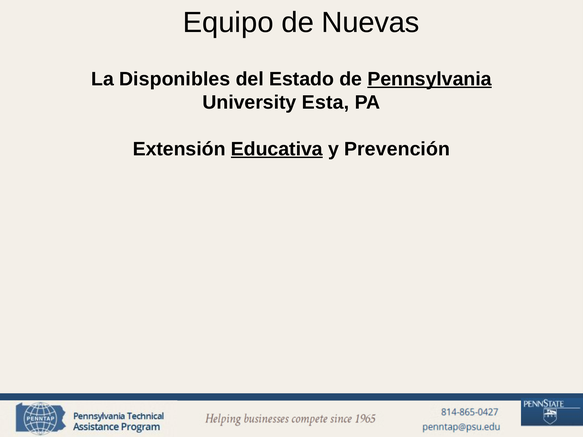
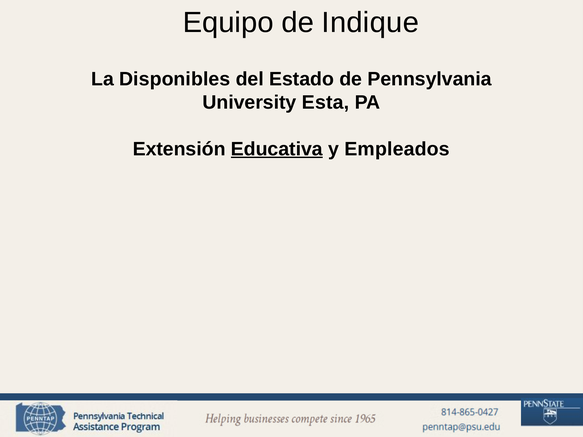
Nuevas: Nuevas -> Indique
Pennsylvania underline: present -> none
Prevención: Prevención -> Empleados
